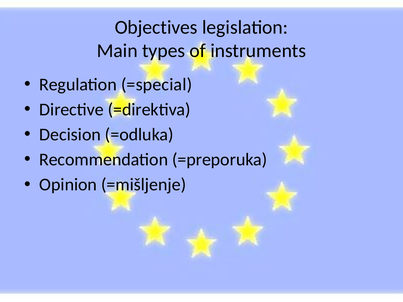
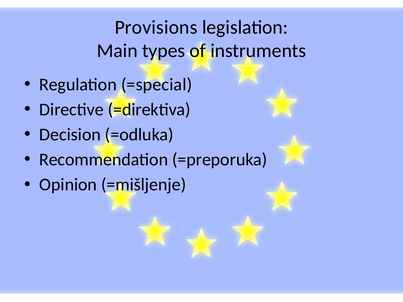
Objectives: Objectives -> Provisions
